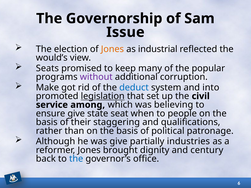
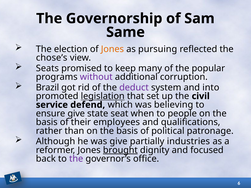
Issue: Issue -> Same
industrial: industrial -> pursuing
would’s: would’s -> chose’s
Make: Make -> Brazil
deduct colour: blue -> purple
among: among -> defend
staggering: staggering -> employees
brought underline: none -> present
century: century -> focused
the at (76, 159) colour: blue -> purple
